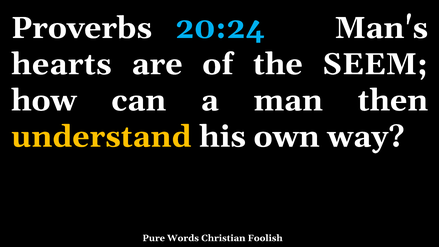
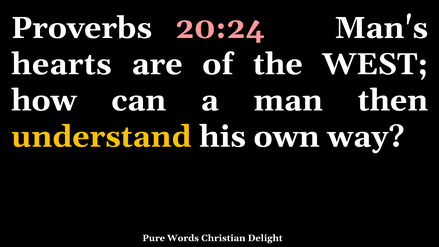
20:24 colour: light blue -> pink
SEEM: SEEM -> WEST
Foolish: Foolish -> Delight
